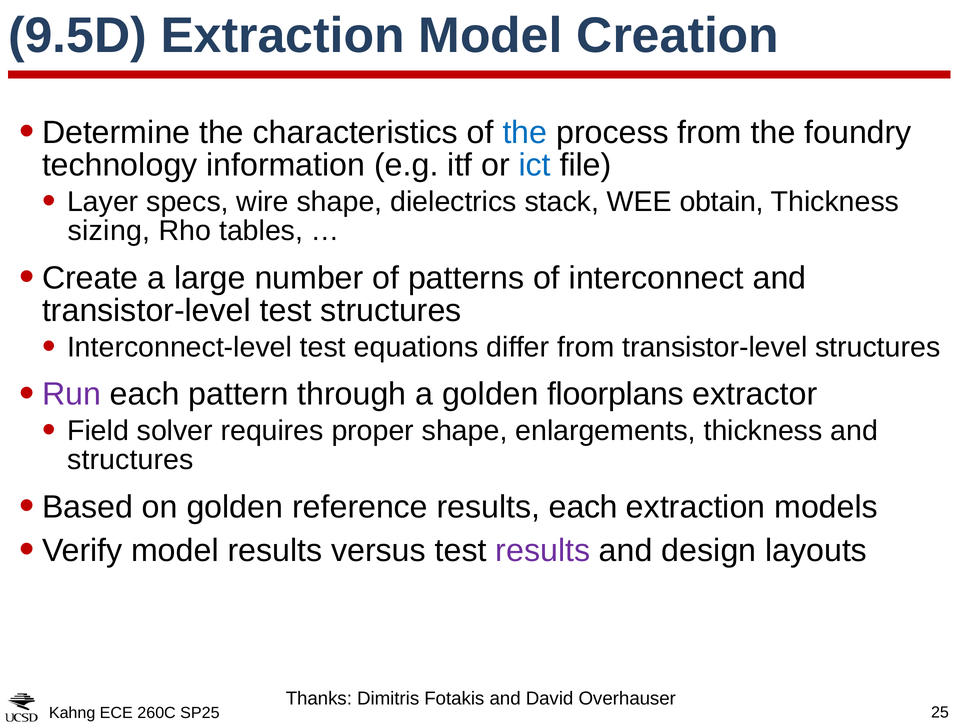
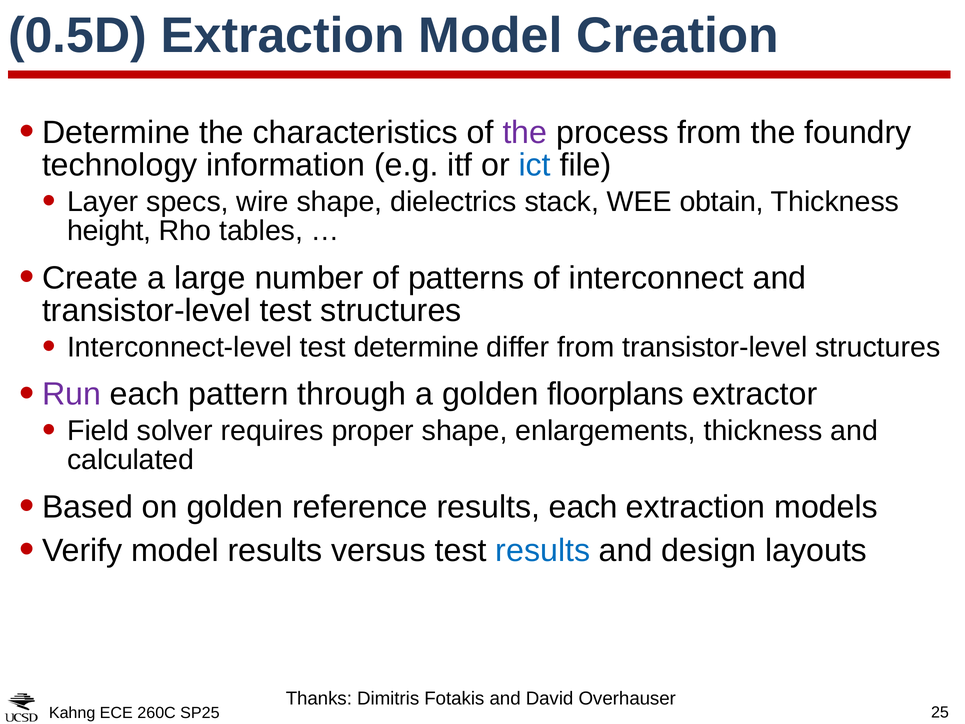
9.5D: 9.5D -> 0.5D
the at (525, 132) colour: blue -> purple
sizing: sizing -> height
test equations: equations -> determine
structures at (130, 460): structures -> calculated
results at (543, 550) colour: purple -> blue
